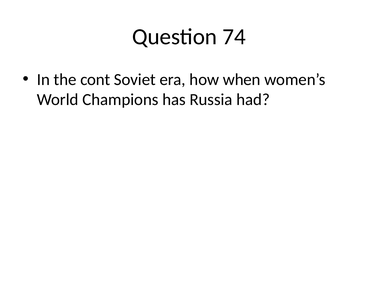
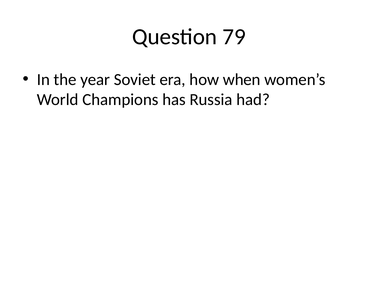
74: 74 -> 79
cont: cont -> year
